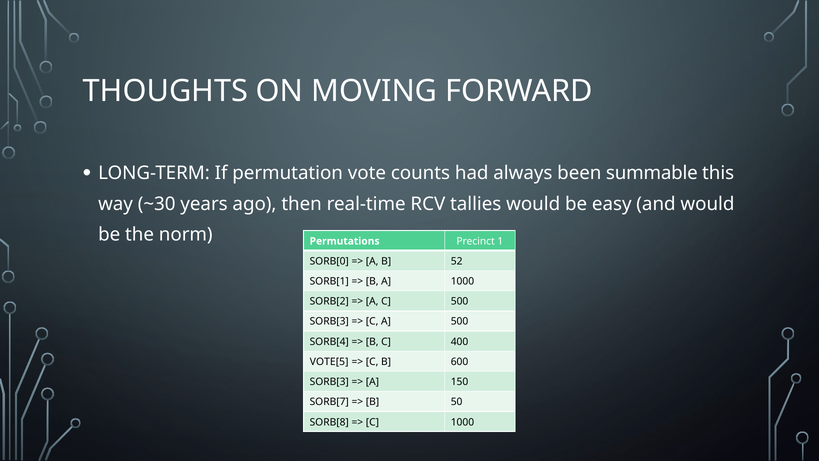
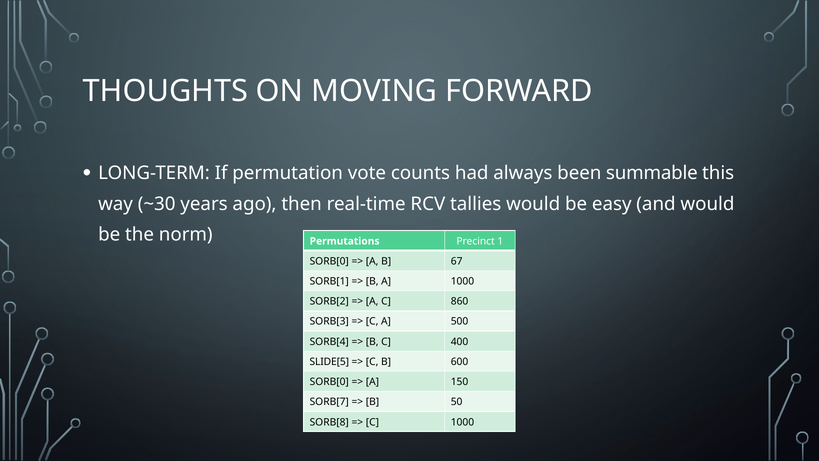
52: 52 -> 67
C 500: 500 -> 860
VOTE[5: VOTE[5 -> SLIDE[5
SORB[3 at (329, 382): SORB[3 -> SORB[0
